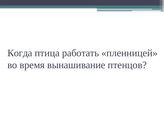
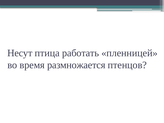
Когда: Когда -> Несут
вынашивание: вынашивание -> размножается
